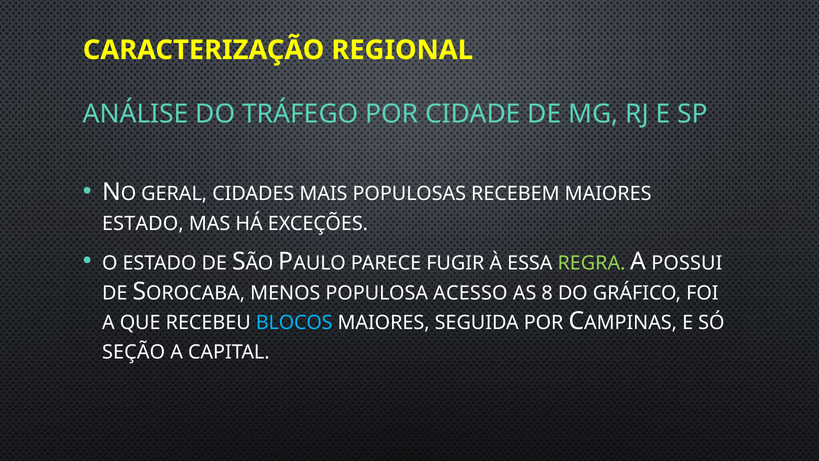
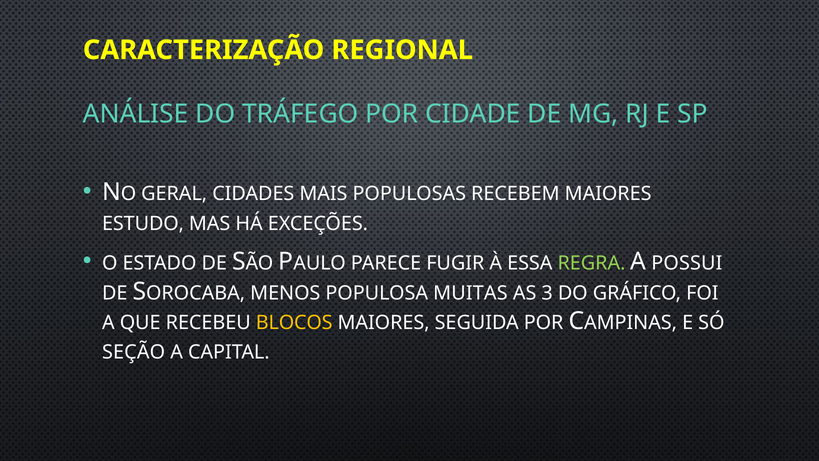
ESTADO at (143, 223): ESTADO -> ESTUDO
ACESSO: ACESSO -> MUITAS
8: 8 -> 3
BLOCOS colour: light blue -> yellow
